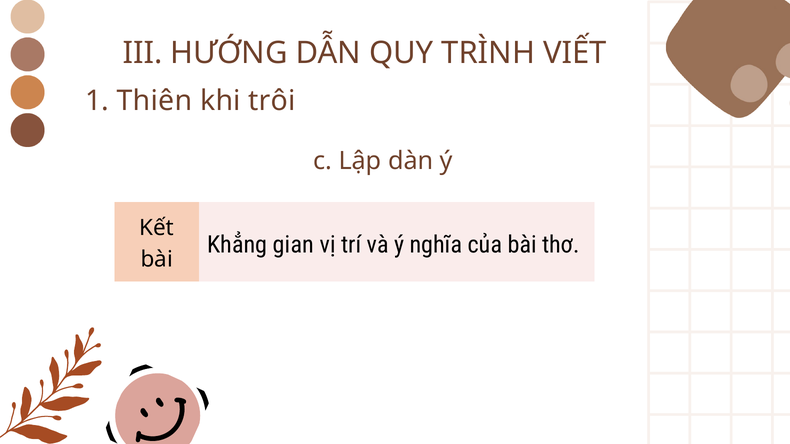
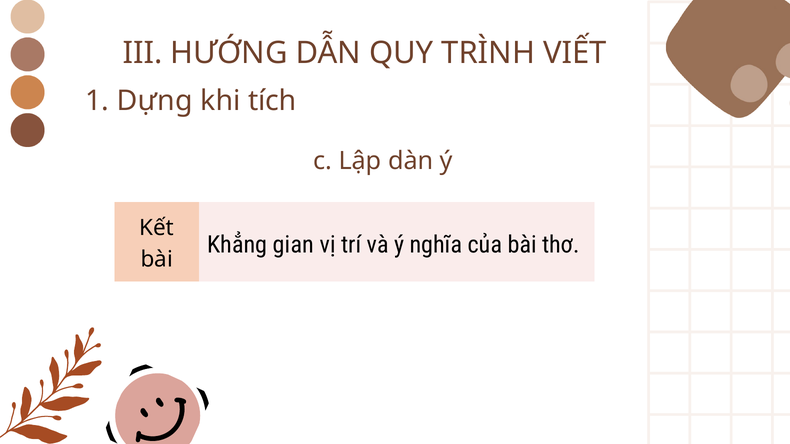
Thiên: Thiên -> Dựng
trôi: trôi -> tích
